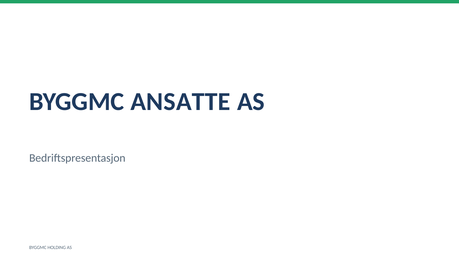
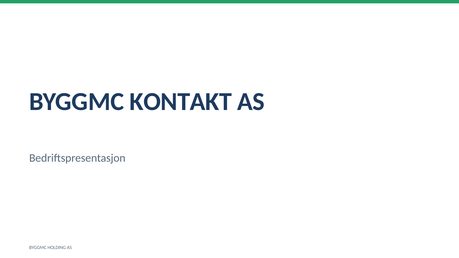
ANSATTE: ANSATTE -> KONTAKT
